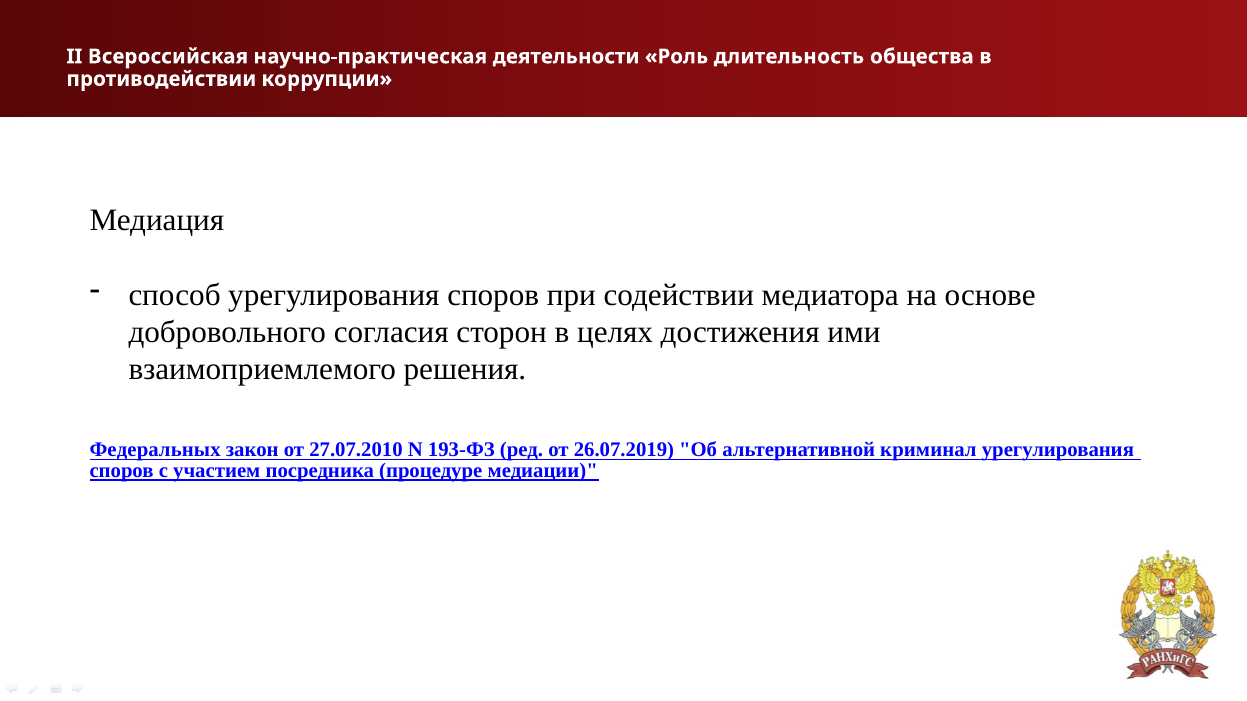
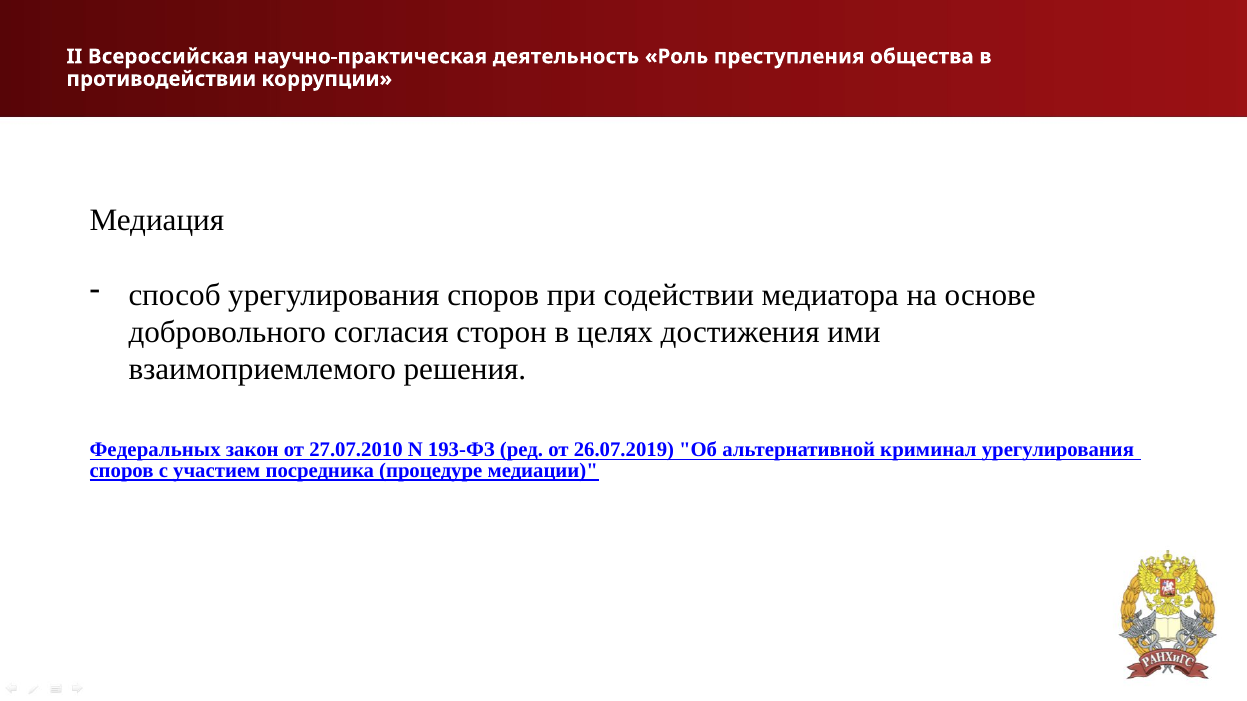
деятельности: деятельности -> деятельность
длительность: длительность -> преступления
